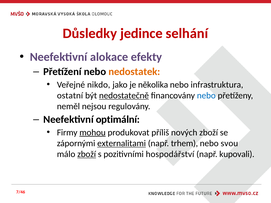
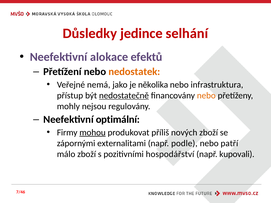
efekty: efekty -> efektů
nikdo: nikdo -> nemá
ostatní: ostatní -> přístup
nebo at (206, 96) colour: blue -> orange
neměl: neměl -> mohly
externalitami underline: present -> none
trhem: trhem -> podle
svou: svou -> patří
zboží at (87, 154) underline: present -> none
